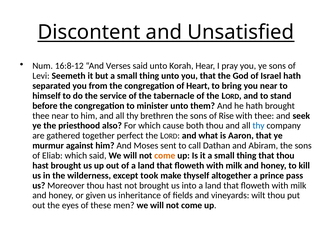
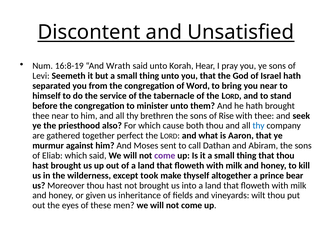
16:8-12: 16:8-12 -> 16:8-19
Verses: Verses -> Wrath
Heart: Heart -> Word
come at (165, 156) colour: orange -> purple
pass: pass -> bear
